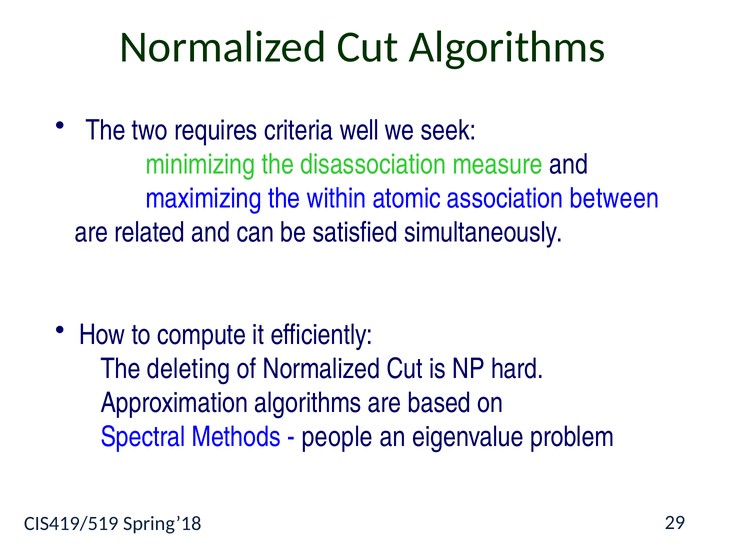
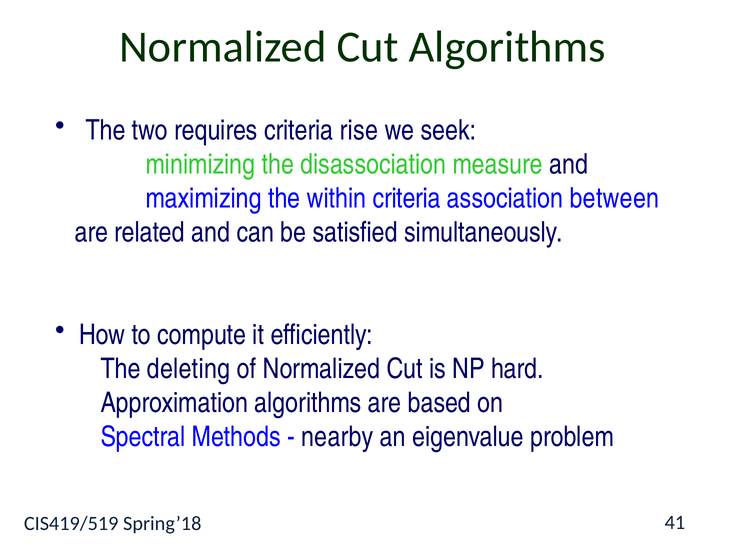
well: well -> rise
within atomic: atomic -> criteria
people: people -> nearby
29: 29 -> 41
